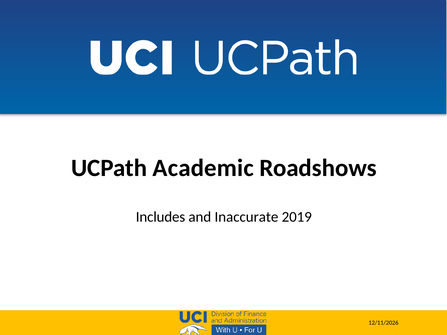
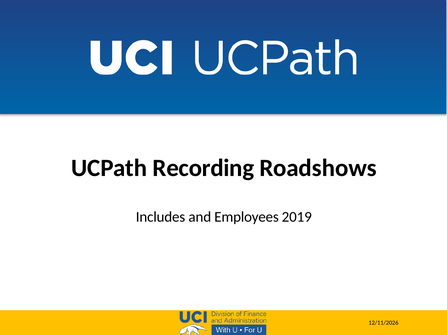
Academic: Academic -> Recording
Inaccurate: Inaccurate -> Employees
